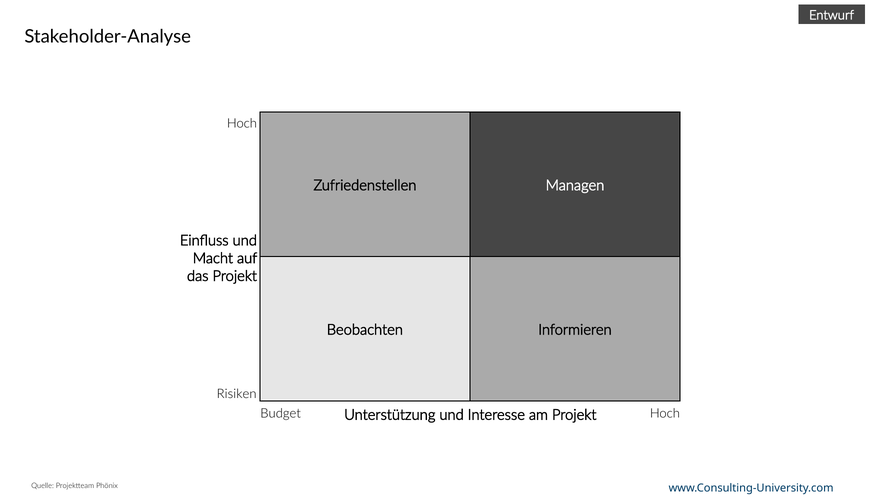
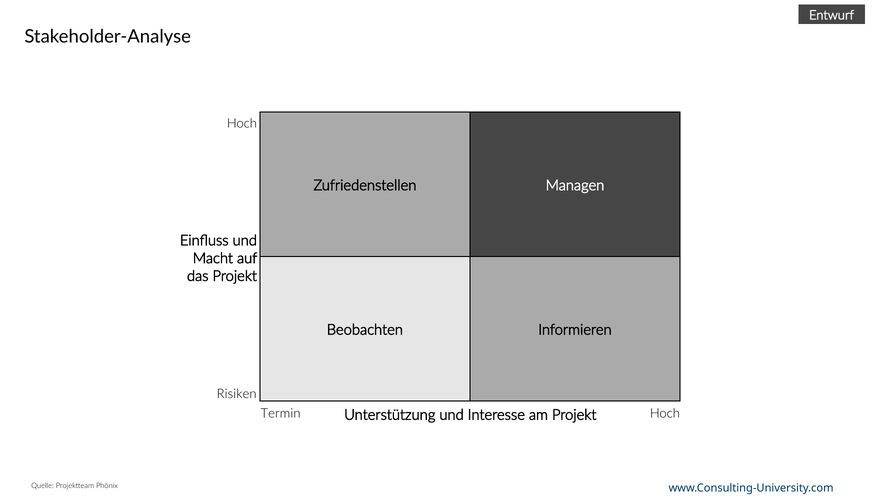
Budget: Budget -> Termin
